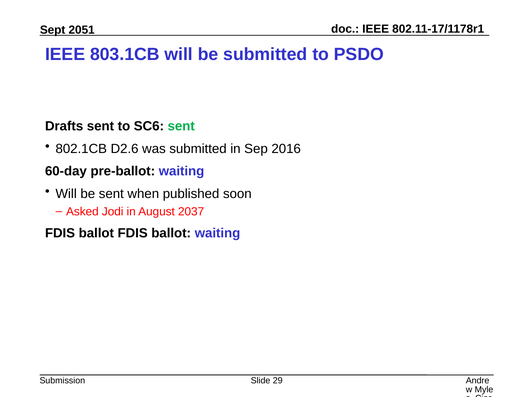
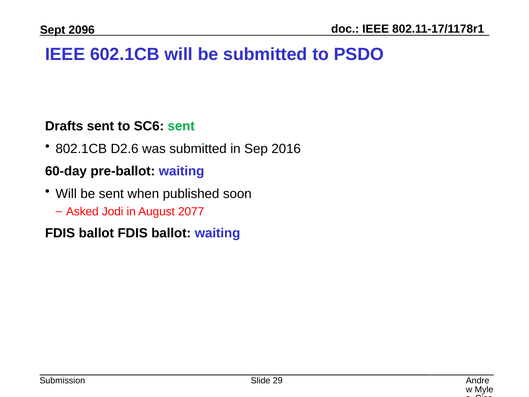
2051: 2051 -> 2096
803.1CB: 803.1CB -> 602.1CB
2037: 2037 -> 2077
